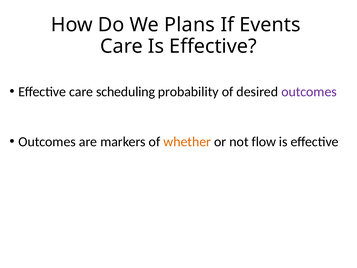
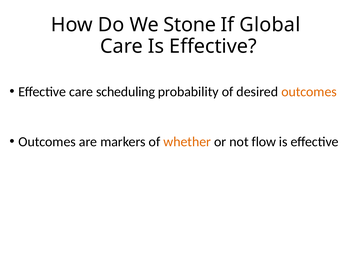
Plans: Plans -> Stone
Events: Events -> Global
outcomes at (309, 92) colour: purple -> orange
